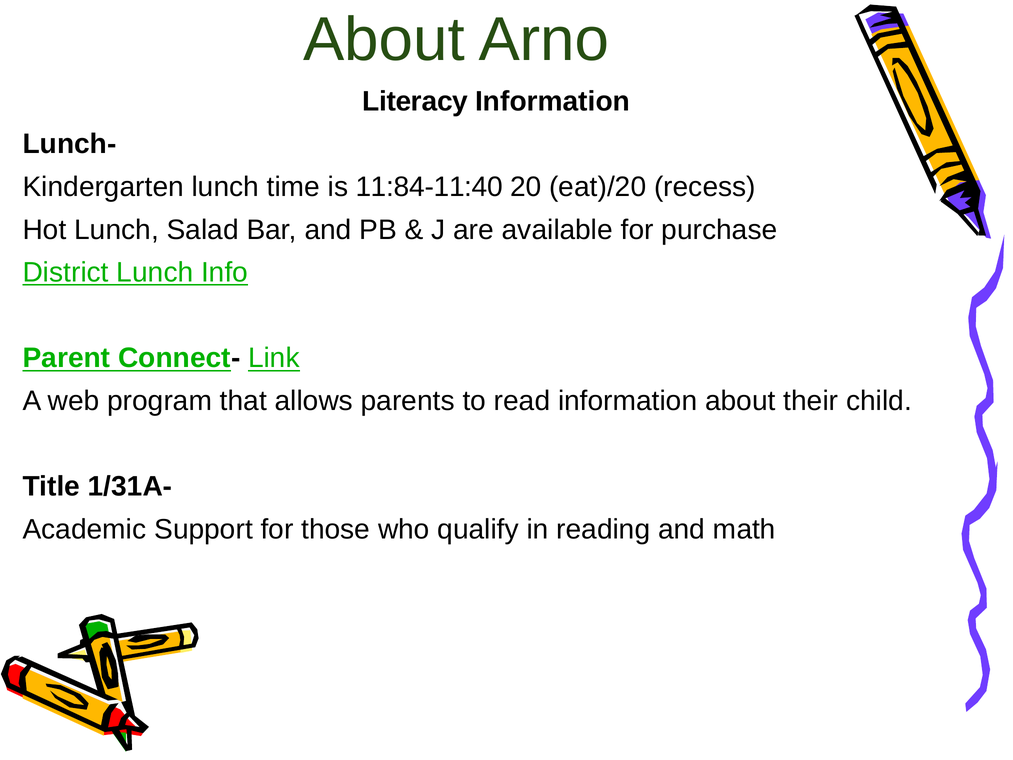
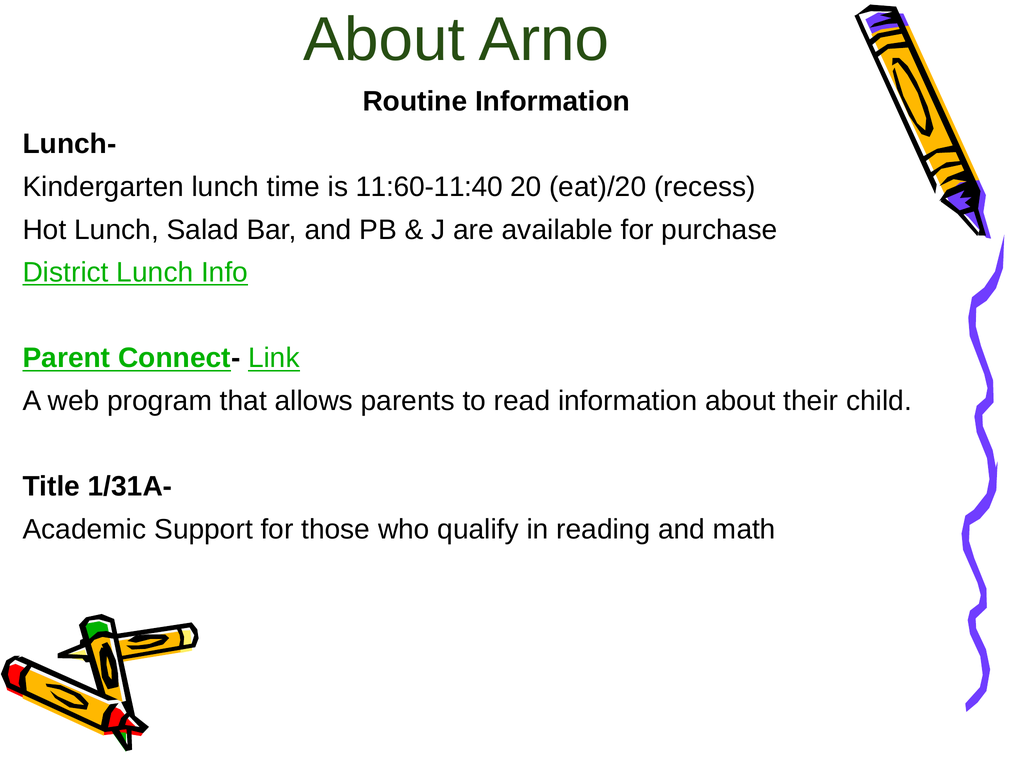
Literacy: Literacy -> Routine
11:84-11:40: 11:84-11:40 -> 11:60-11:40
